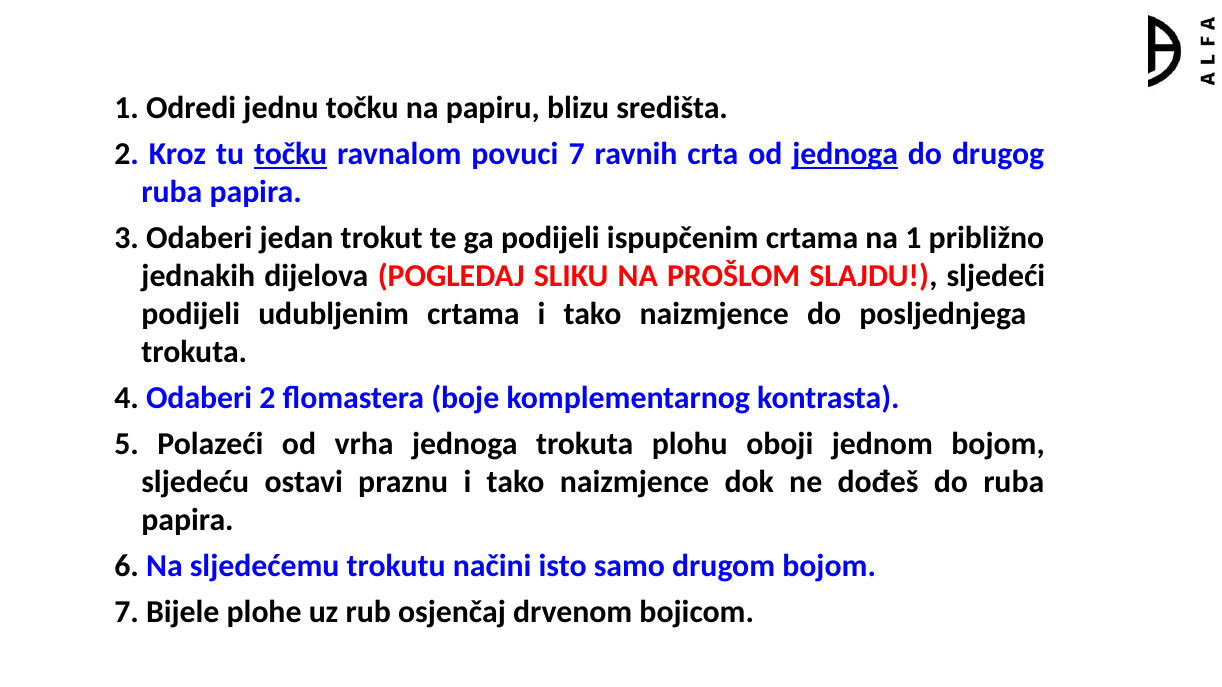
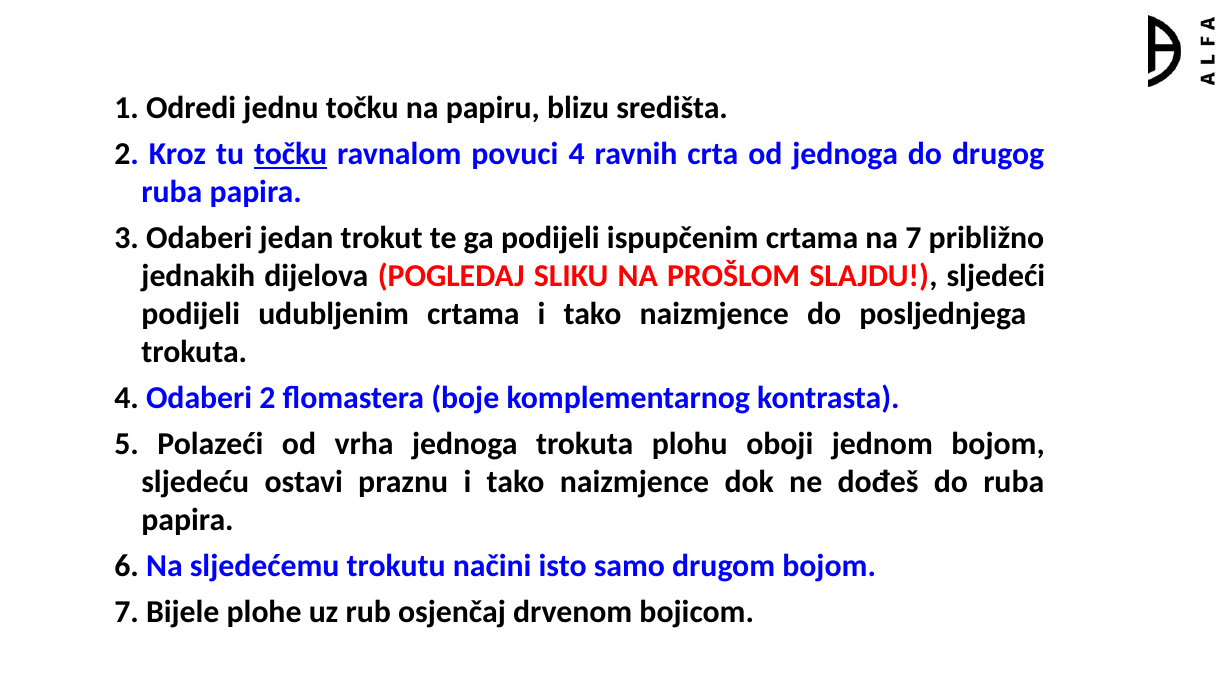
povuci 7: 7 -> 4
jednoga at (845, 154) underline: present -> none
na 1: 1 -> 7
